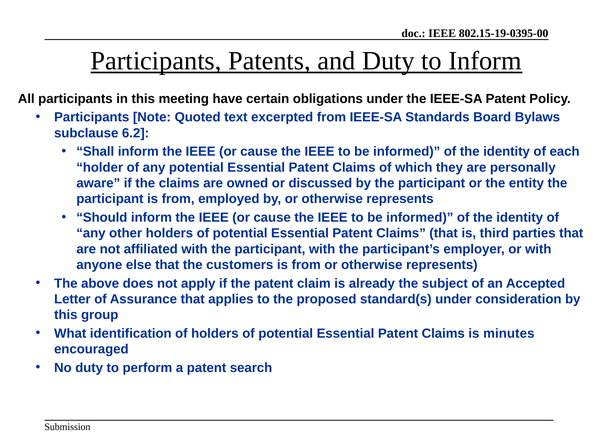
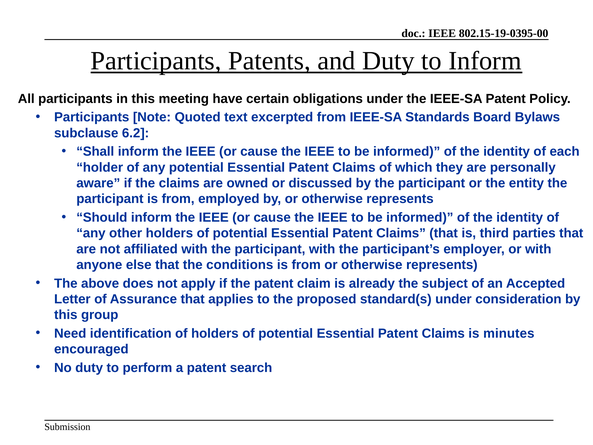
customers: customers -> conditions
What: What -> Need
